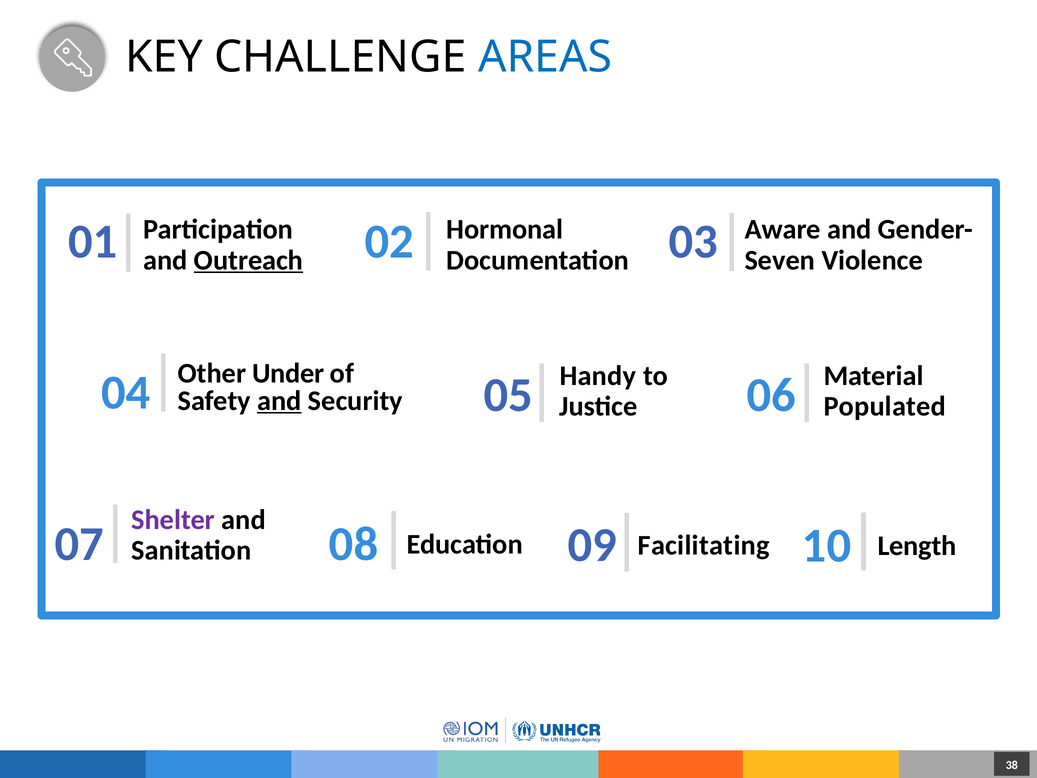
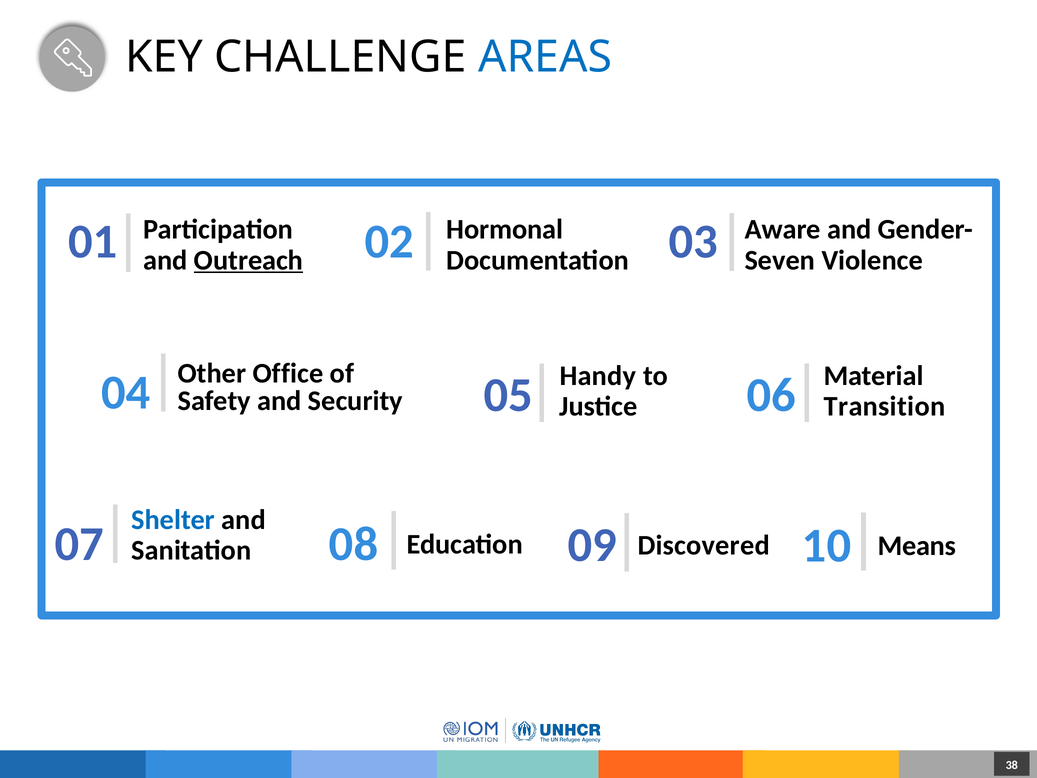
Under: Under -> Office
and at (279, 401) underline: present -> none
Populated: Populated -> Transition
Shelter colour: purple -> blue
Facilitating: Facilitating -> Discovered
Length: Length -> Means
